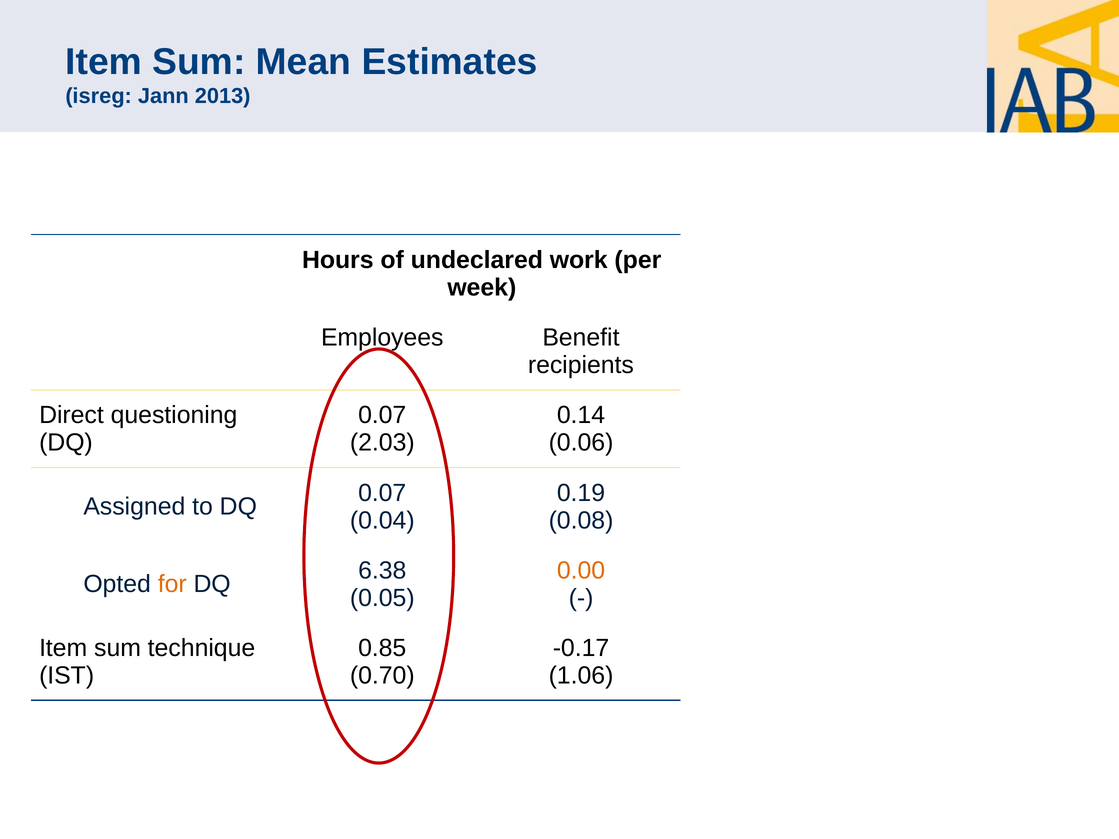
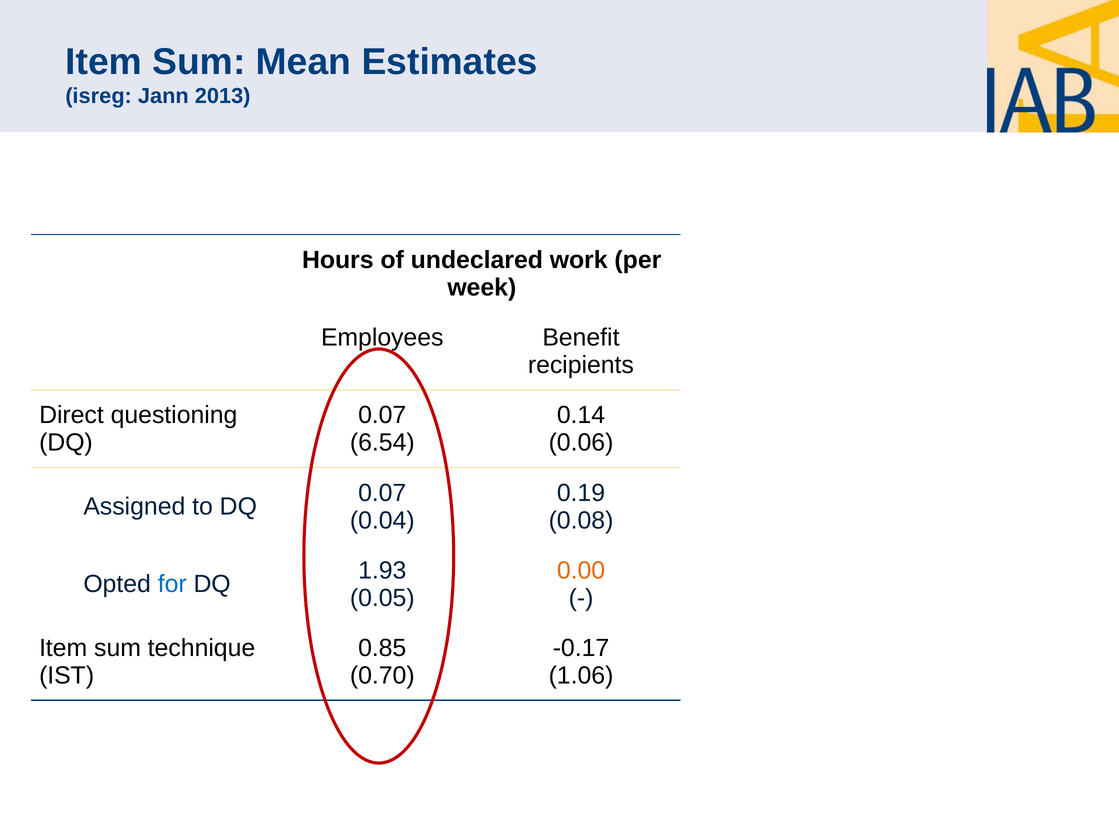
2.03: 2.03 -> 6.54
6.38: 6.38 -> 1.93
for colour: orange -> blue
